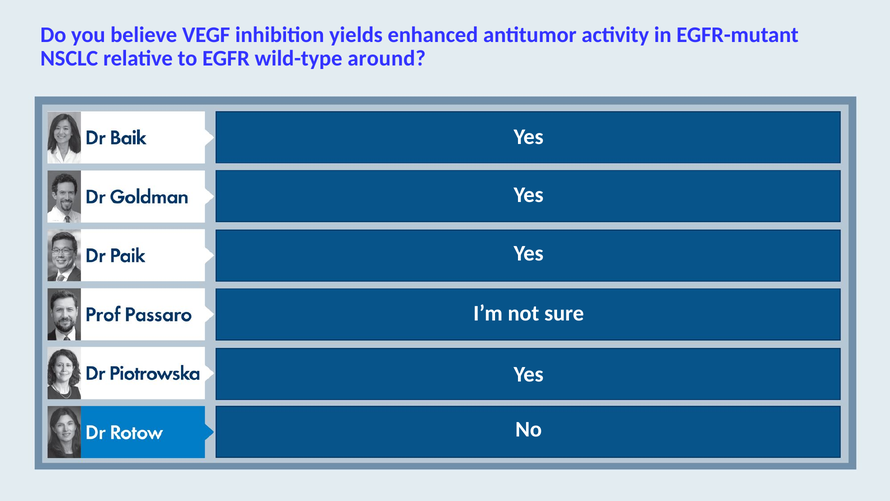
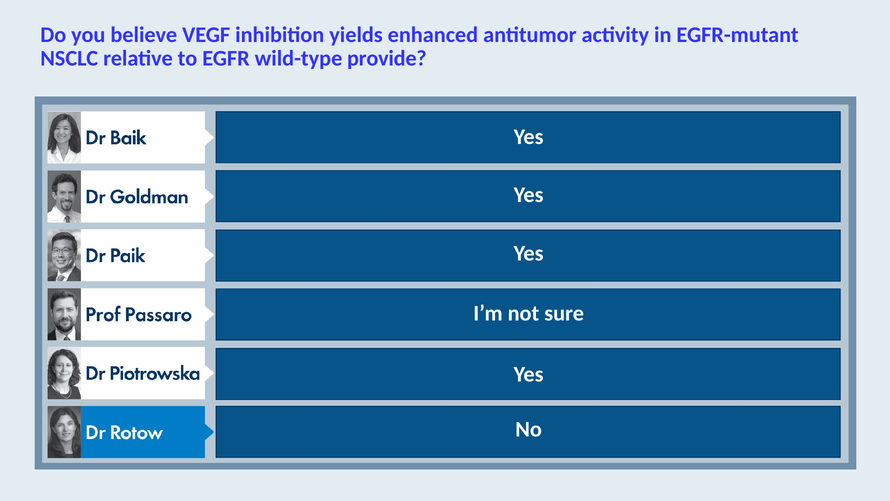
around: around -> provide
